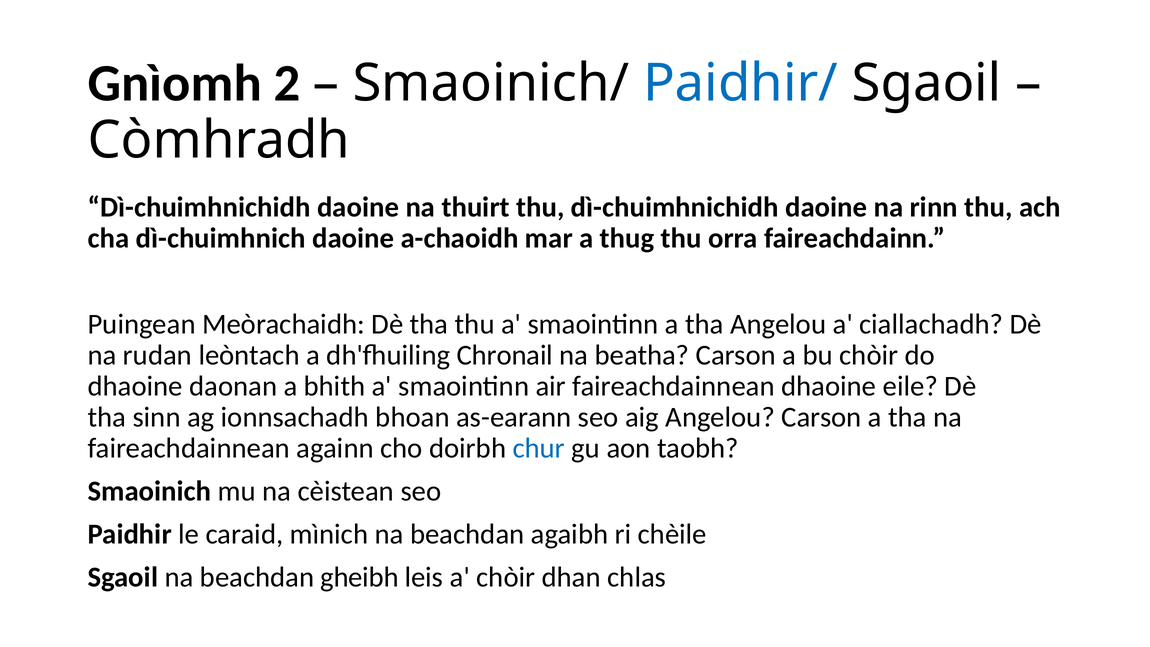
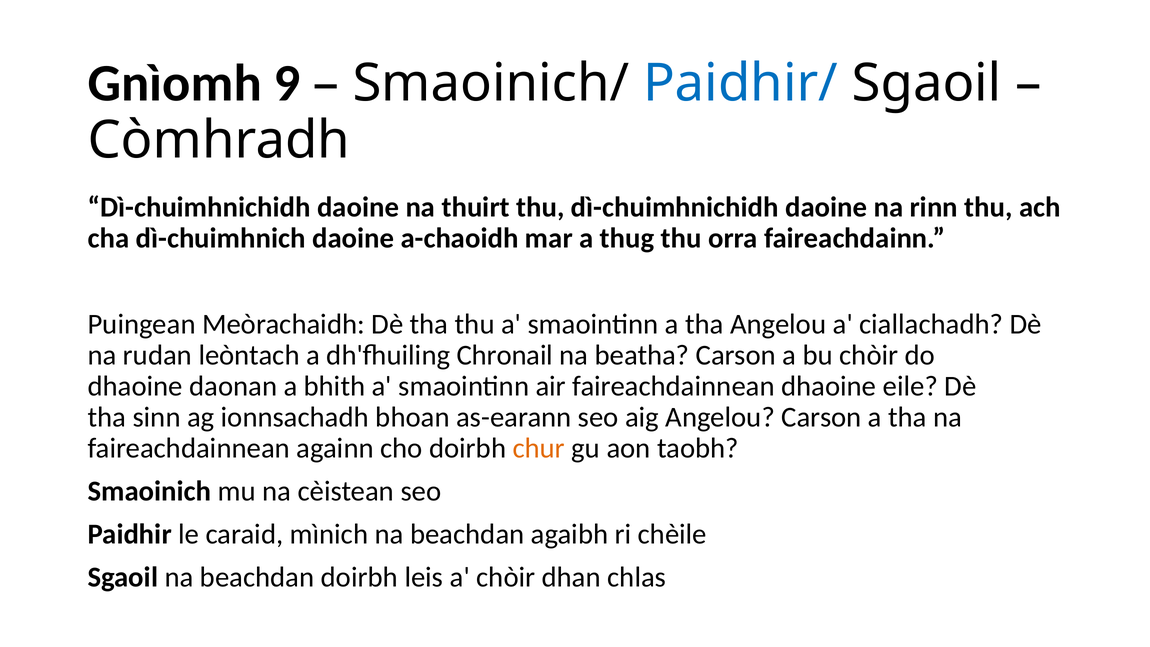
2: 2 -> 9
chur colour: blue -> orange
beachdan gheibh: gheibh -> doirbh
